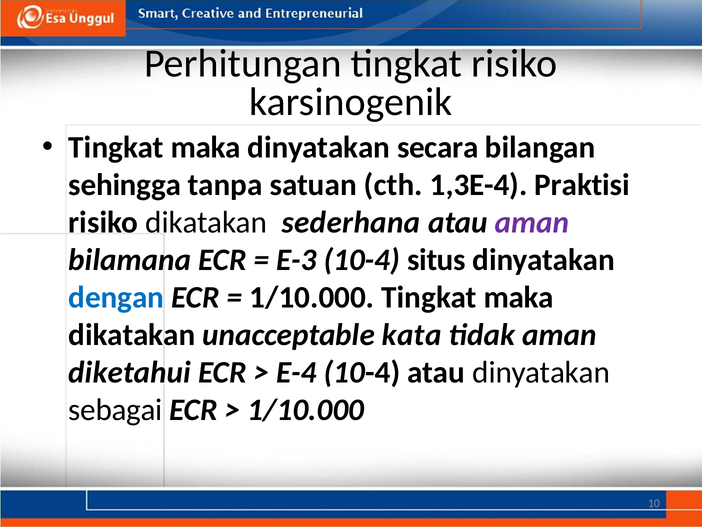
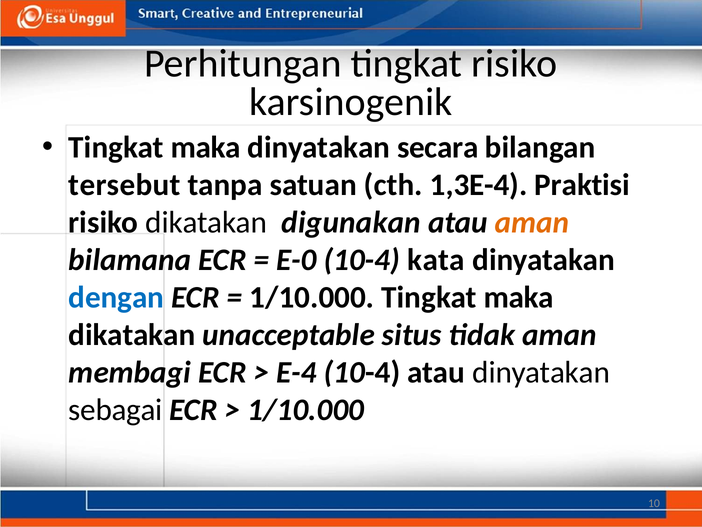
sehingga: sehingga -> tersebut
sederhana: sederhana -> digunakan
aman at (532, 222) colour: purple -> orange
E-3: E-3 -> E-0
situs: situs -> kata
kata: kata -> situs
diketahui: diketahui -> membagi
